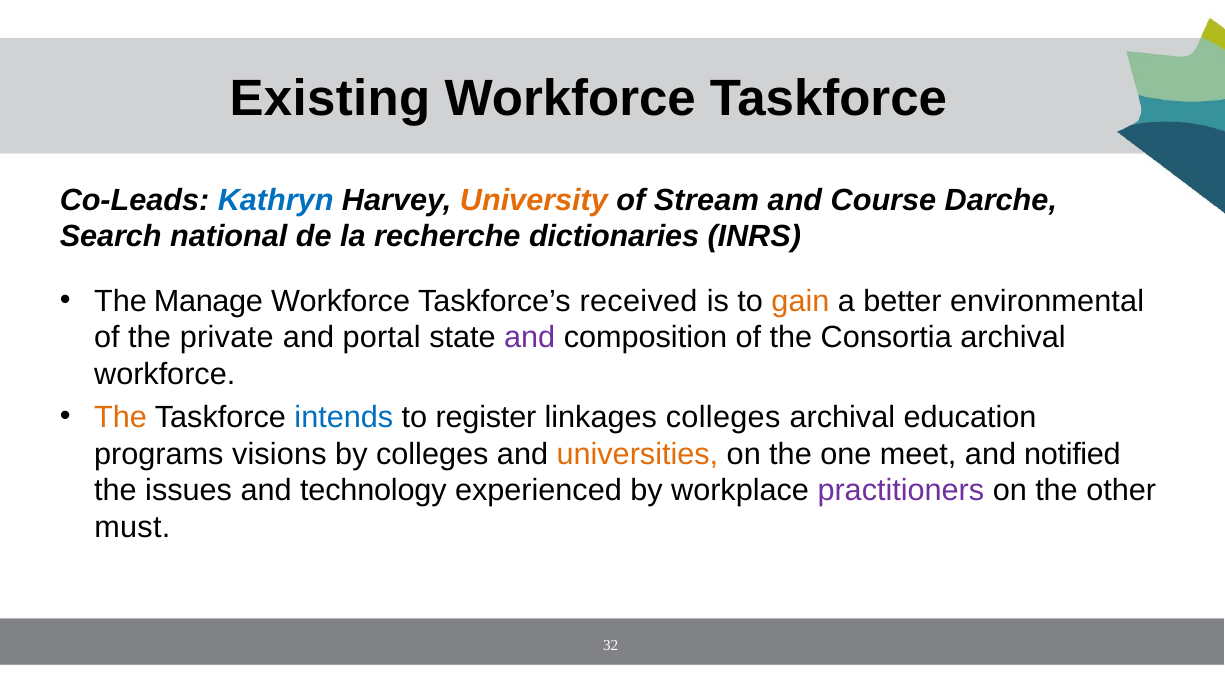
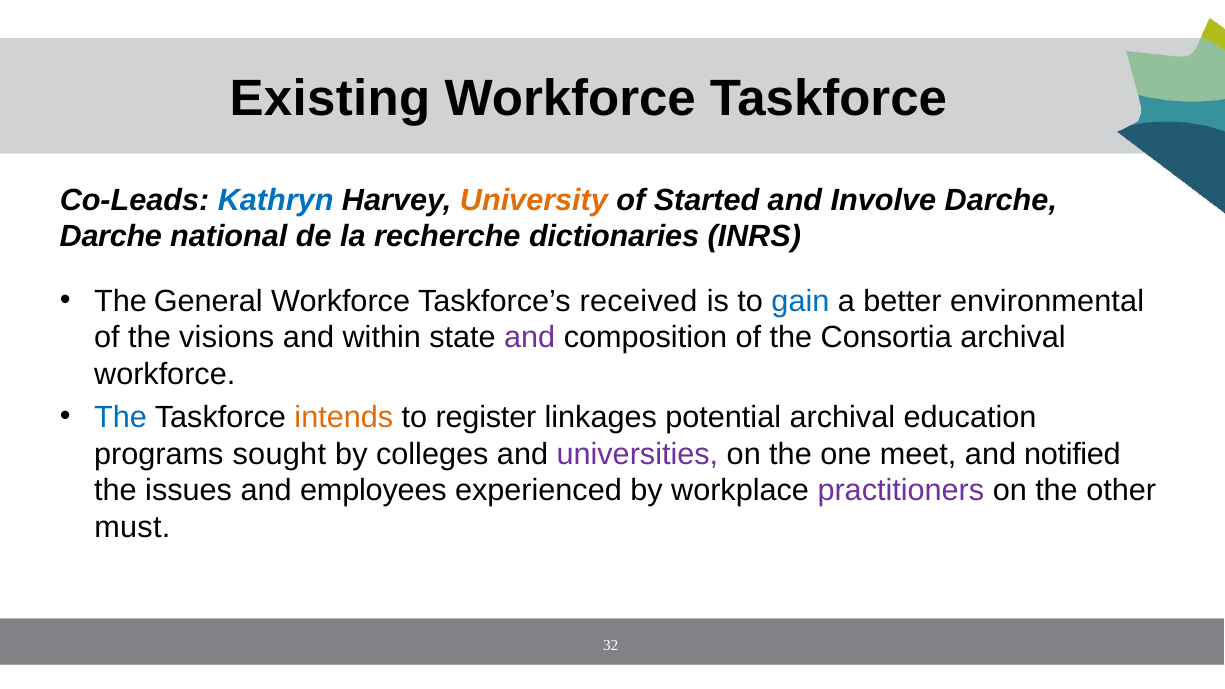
Stream: Stream -> Started
Course: Course -> Involve
Search at (111, 237): Search -> Darche
Manage: Manage -> General
gain colour: orange -> blue
private: private -> visions
portal: portal -> within
The at (121, 417) colour: orange -> blue
intends colour: blue -> orange
linkages colleges: colleges -> potential
visions: visions -> sought
universities colour: orange -> purple
technology: technology -> employees
